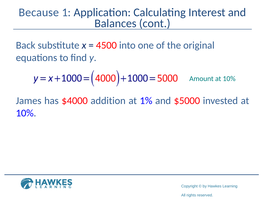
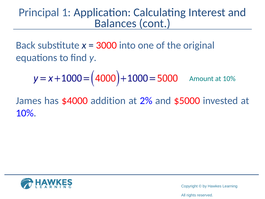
Because: Because -> Principal
4500: 4500 -> 3000
1%: 1% -> 2%
